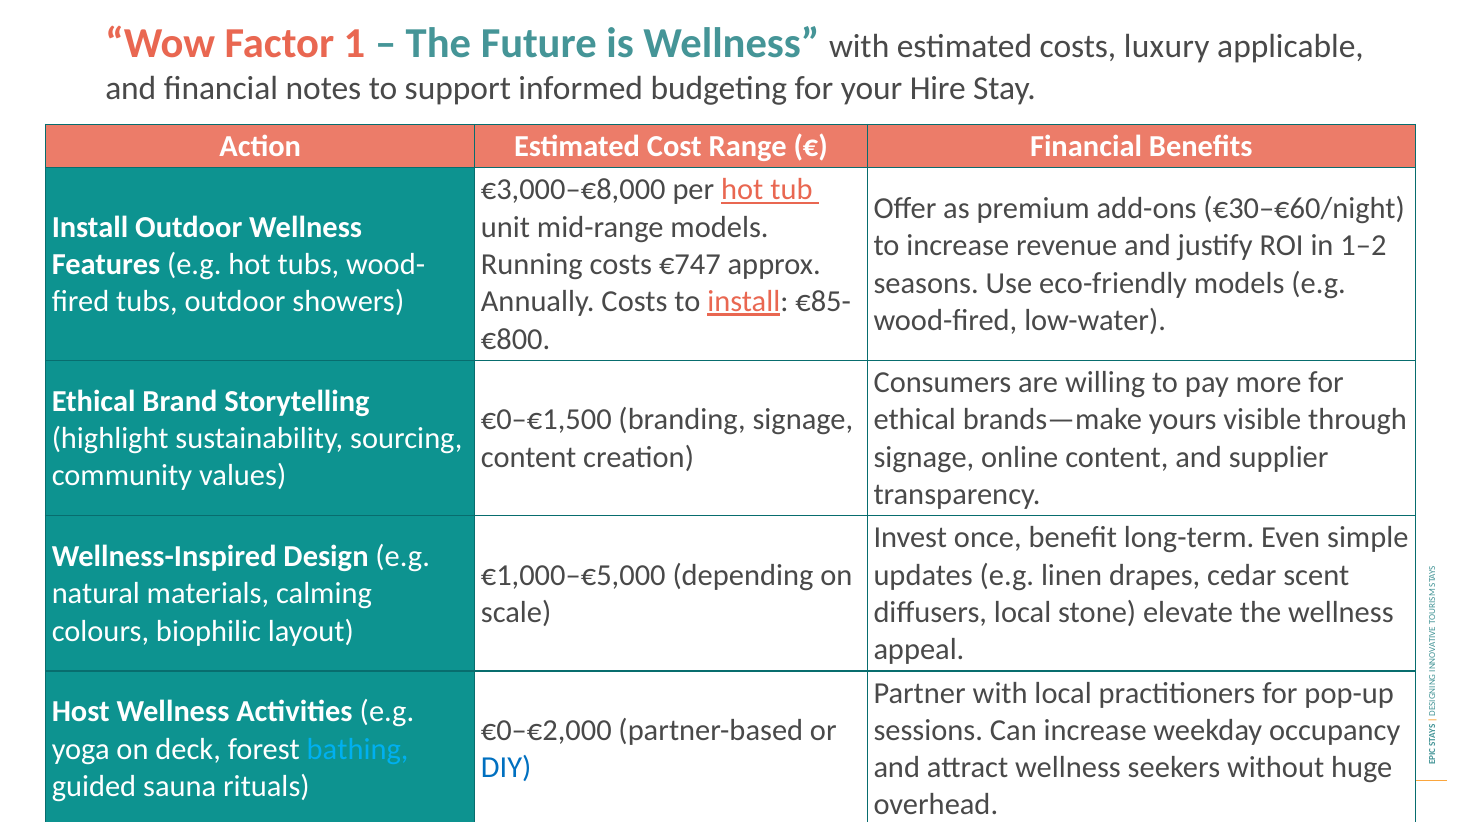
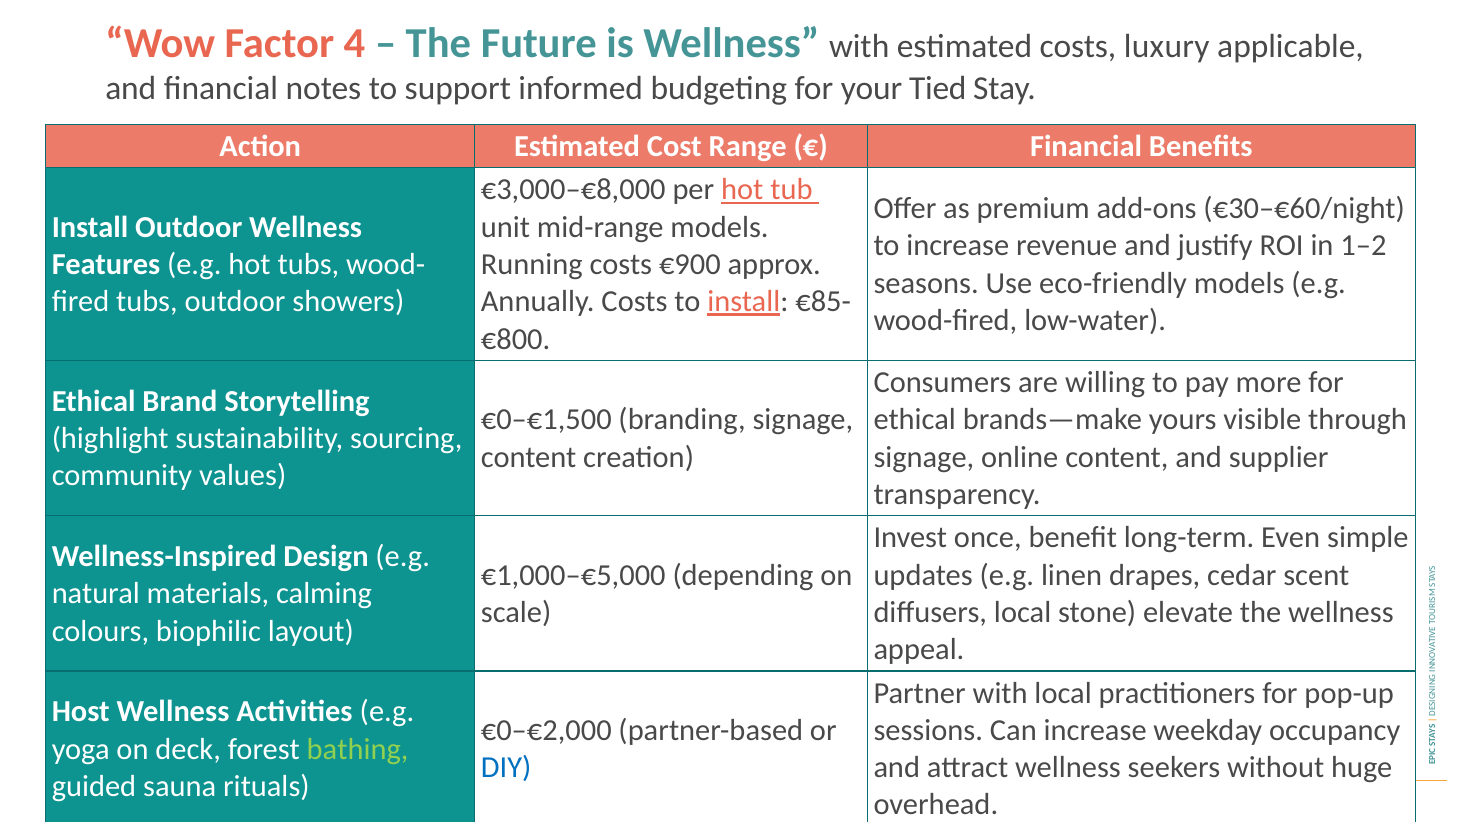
1: 1 -> 4
Hire: Hire -> Tied
€747: €747 -> €900
bathing colour: light blue -> light green
